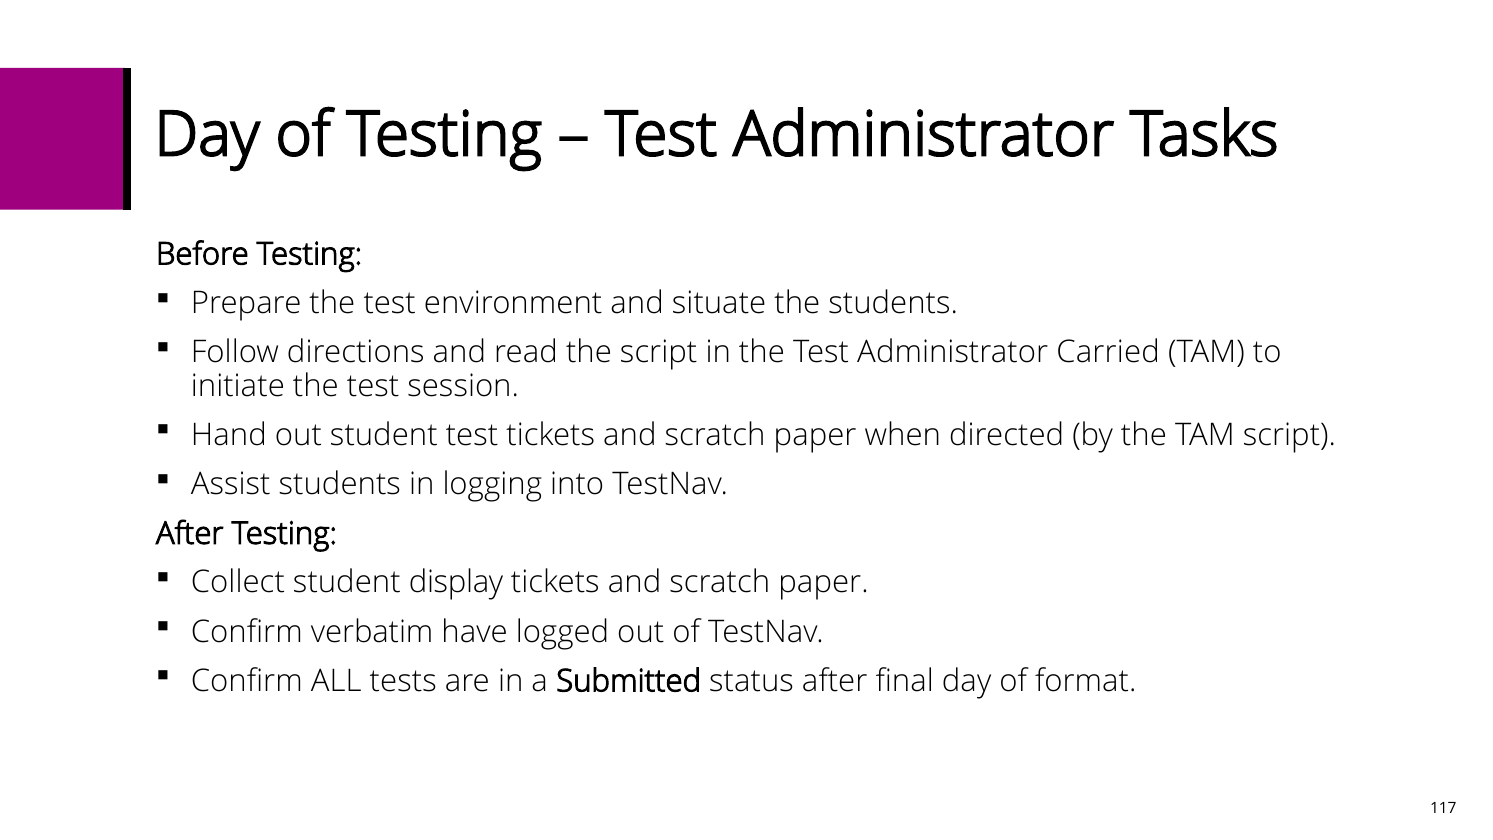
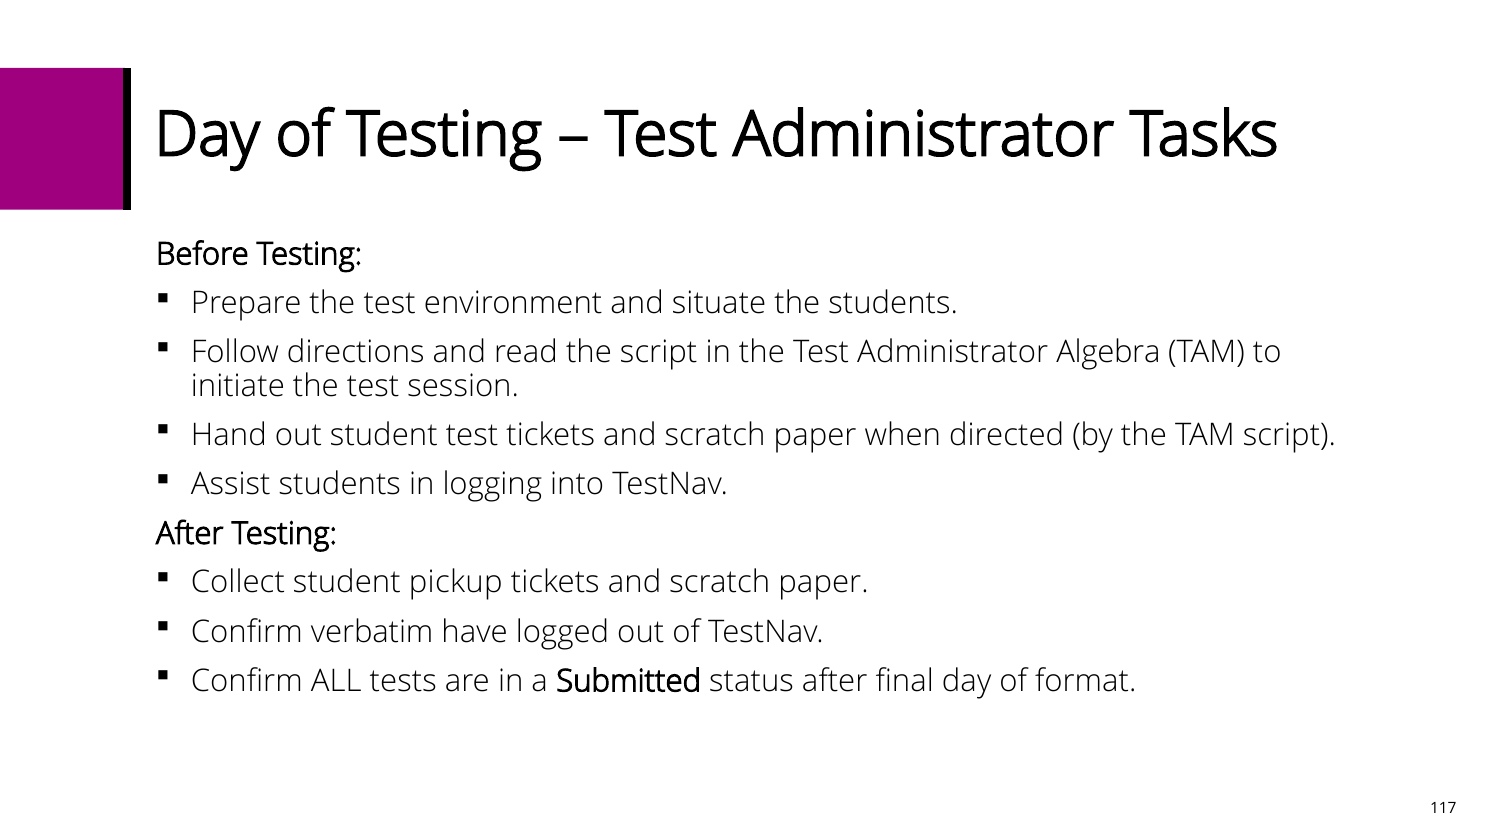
Carried: Carried -> Algebra
display: display -> pickup
